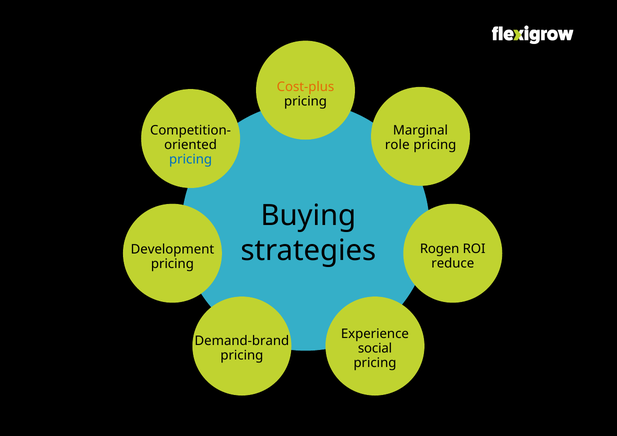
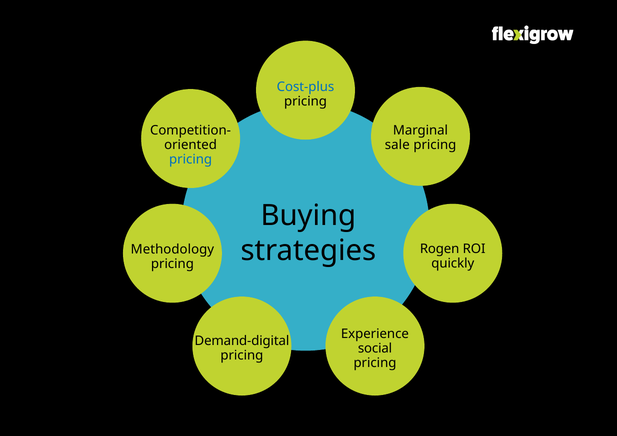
Cost-plus colour: orange -> blue
role: role -> sale
Development: Development -> Methodology
reduce: reduce -> quickly
Demand-brand: Demand-brand -> Demand-digital
